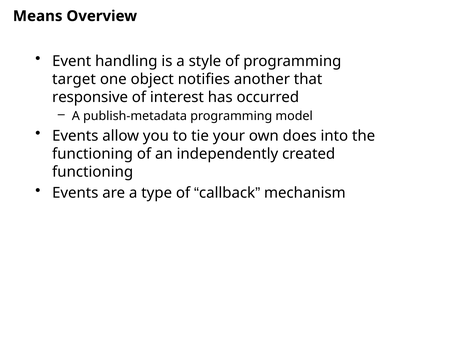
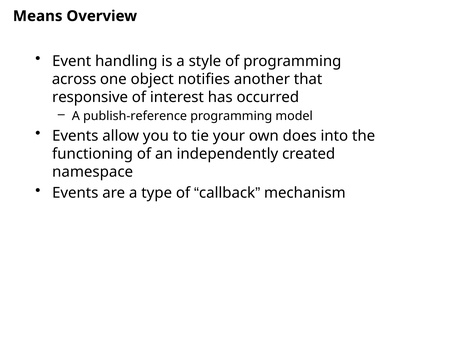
target: target -> across
publish-metadata: publish-metadata -> publish-reference
functioning at (93, 172): functioning -> namespace
